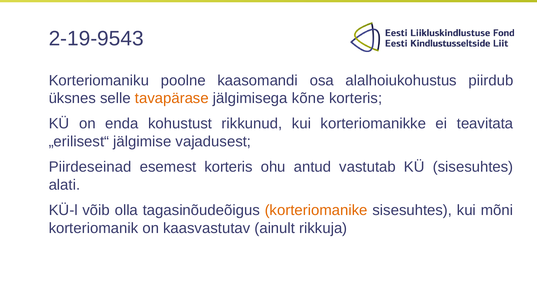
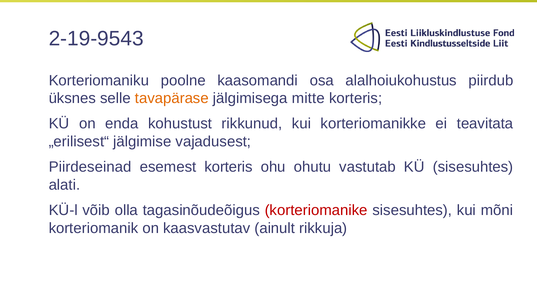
kõne: kõne -> mitte
antud: antud -> ohutu
korteriomanike colour: orange -> red
